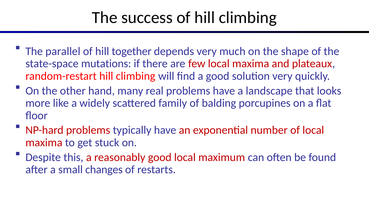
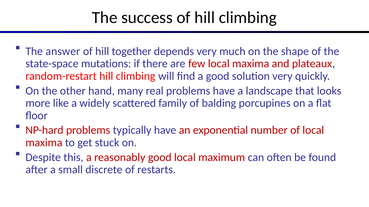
parallel: parallel -> answer
changes: changes -> discrete
